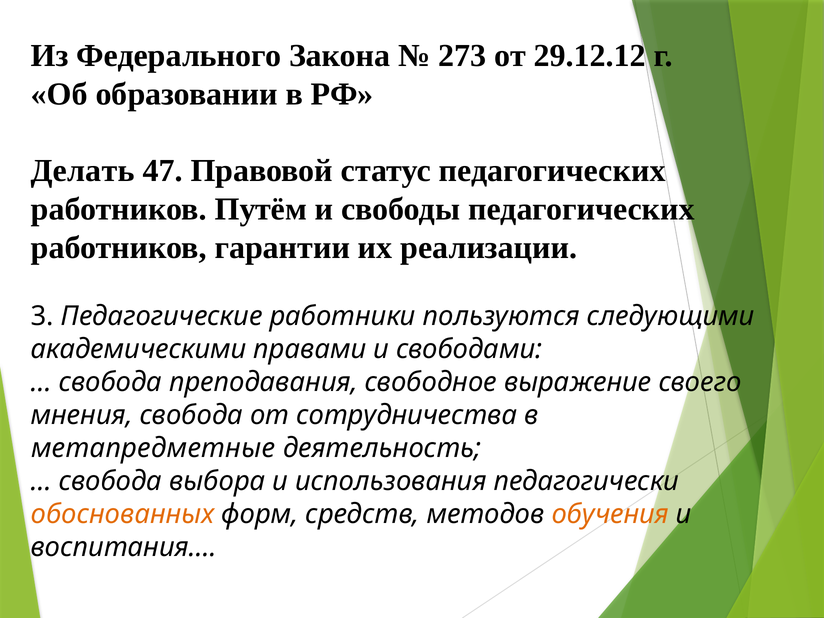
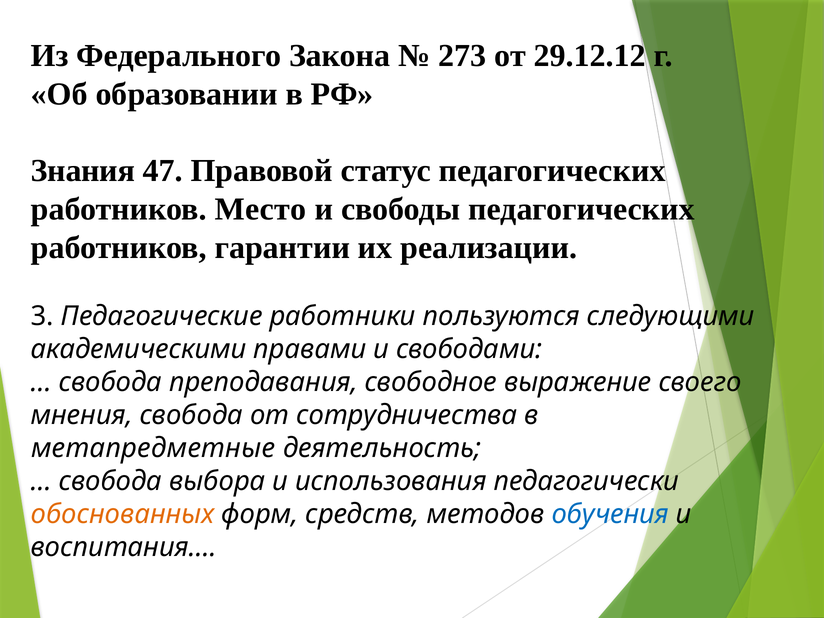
Делать: Делать -> Знания
Путём: Путём -> Место
обучения colour: orange -> blue
